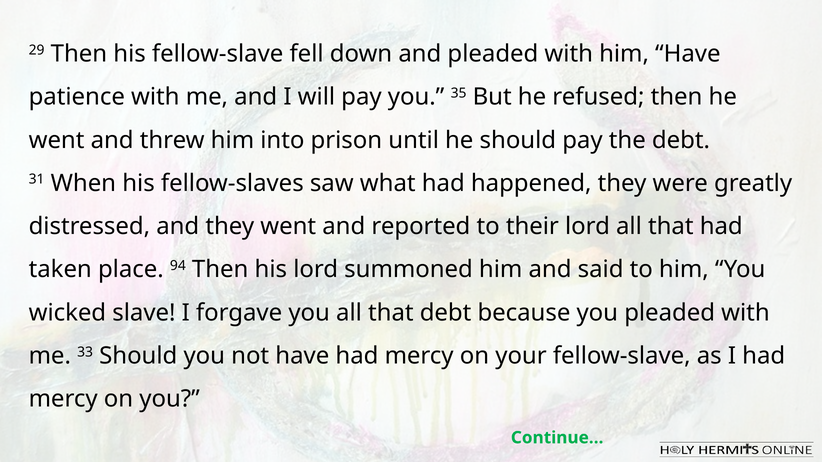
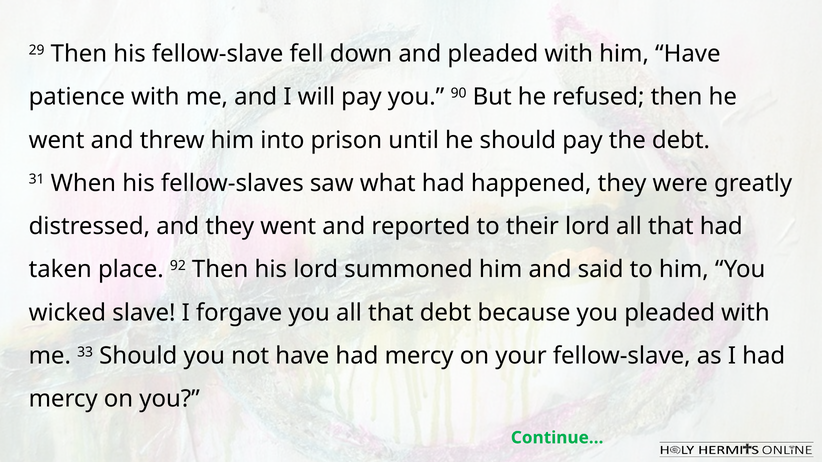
35: 35 -> 90
94: 94 -> 92
